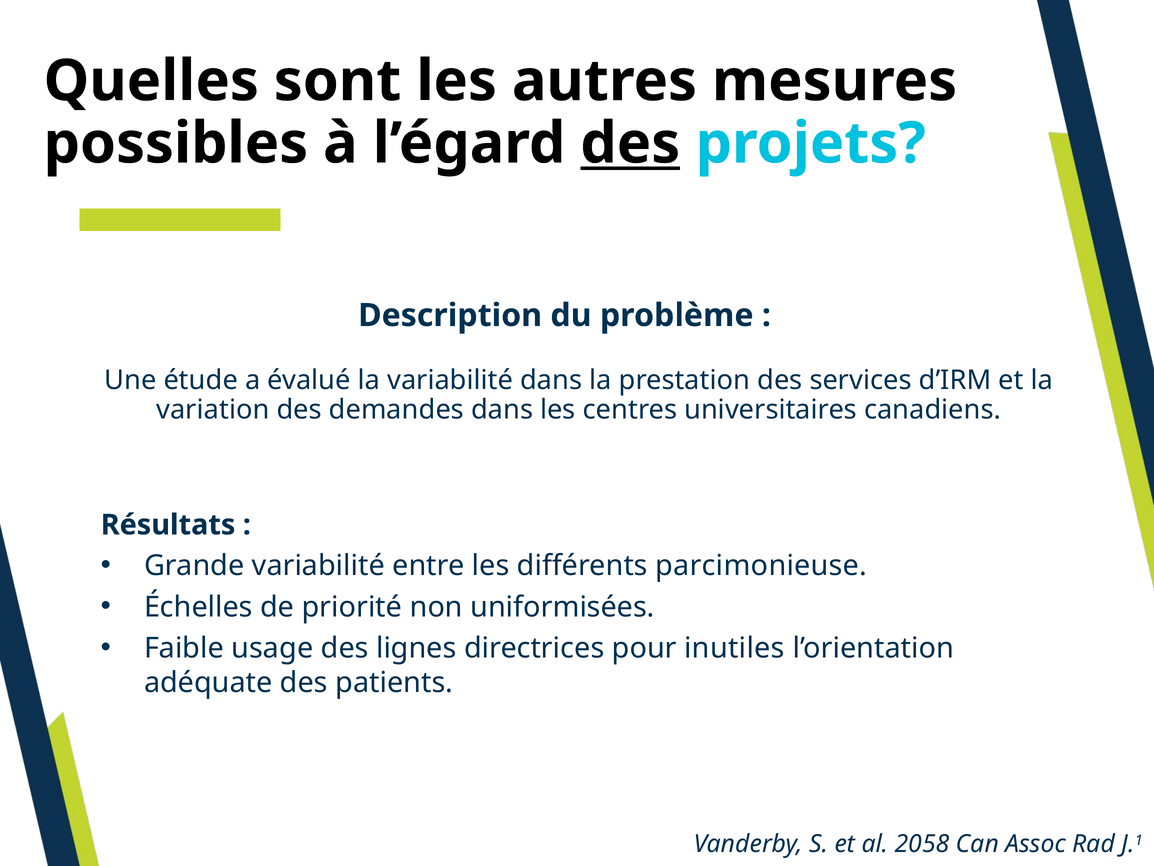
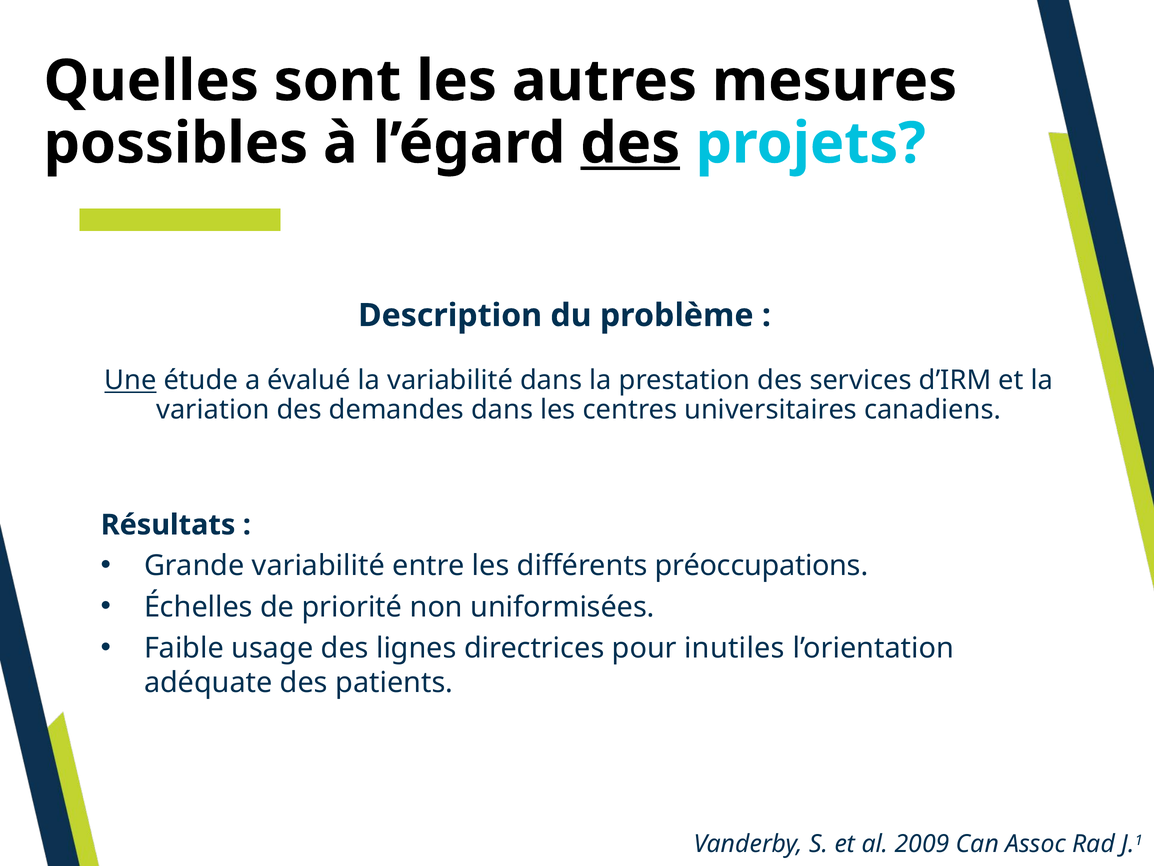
Une underline: none -> present
parcimonieuse: parcimonieuse -> préoccupations
2058: 2058 -> 2009
